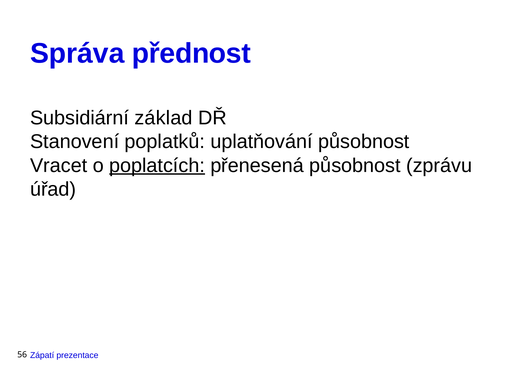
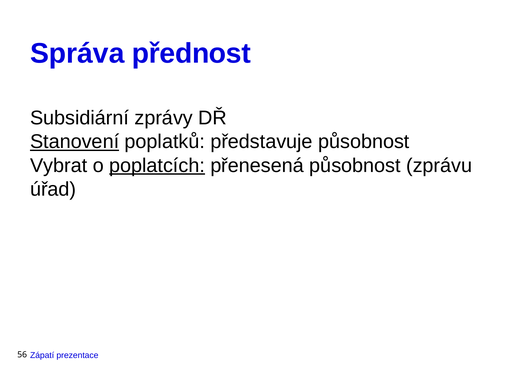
základ: základ -> zprávy
Stanovení underline: none -> present
uplatňování: uplatňování -> představuje
Vracet: Vracet -> Vybrat
